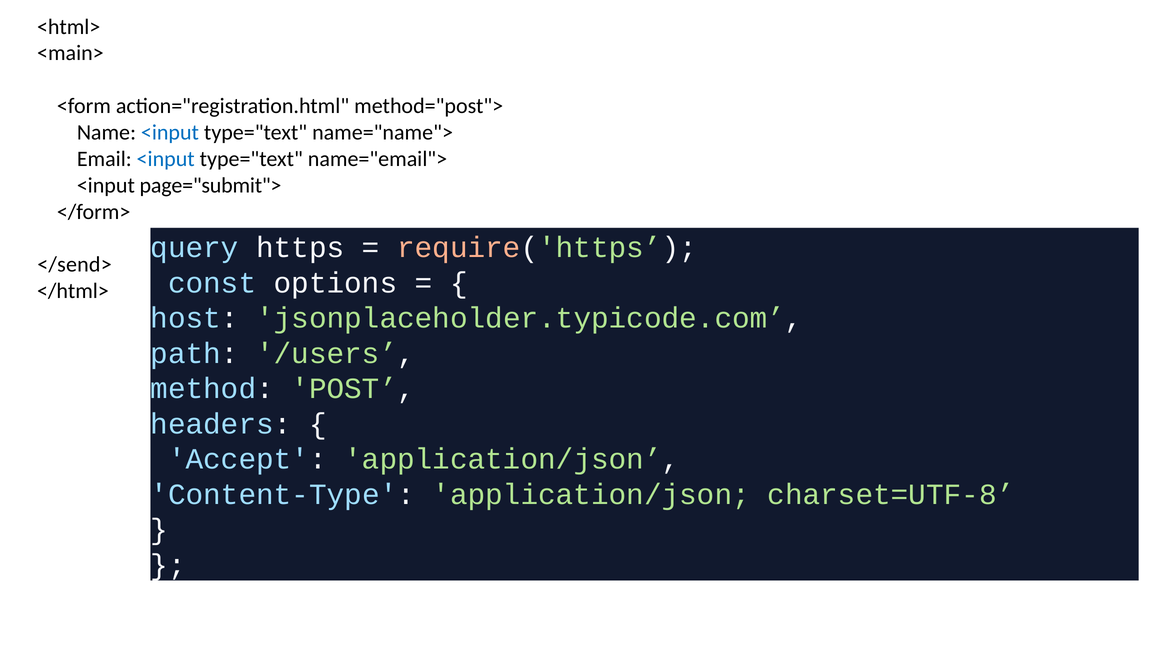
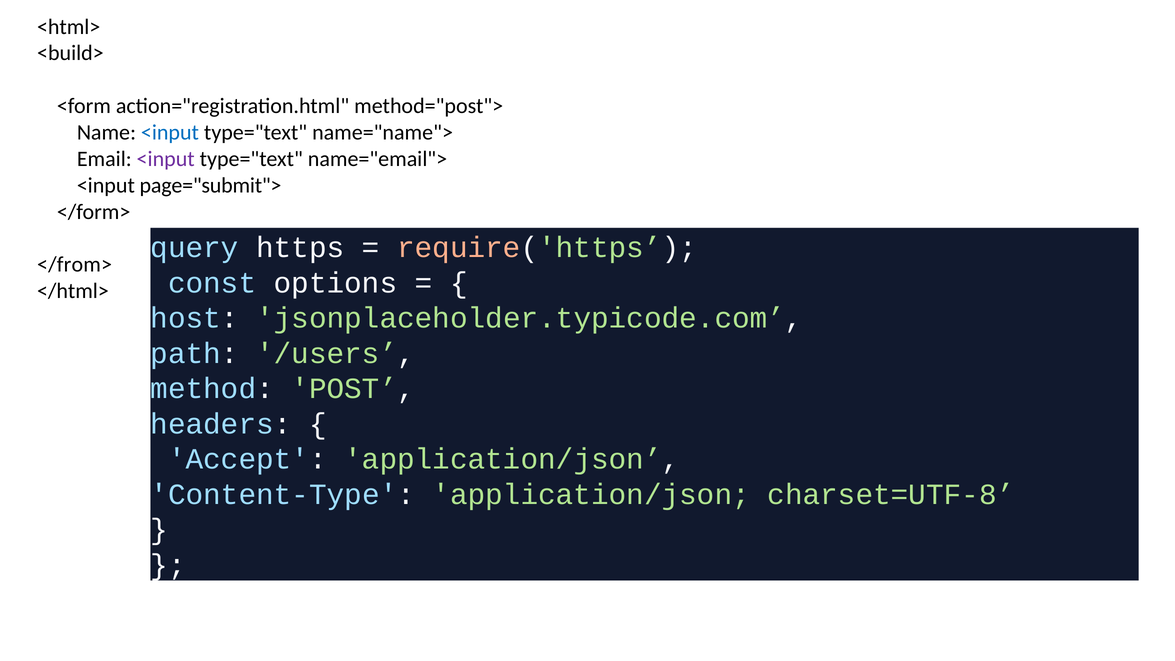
<main>: <main> -> <build>
<input at (166, 159) colour: blue -> purple
</send>: </send> -> </from>
